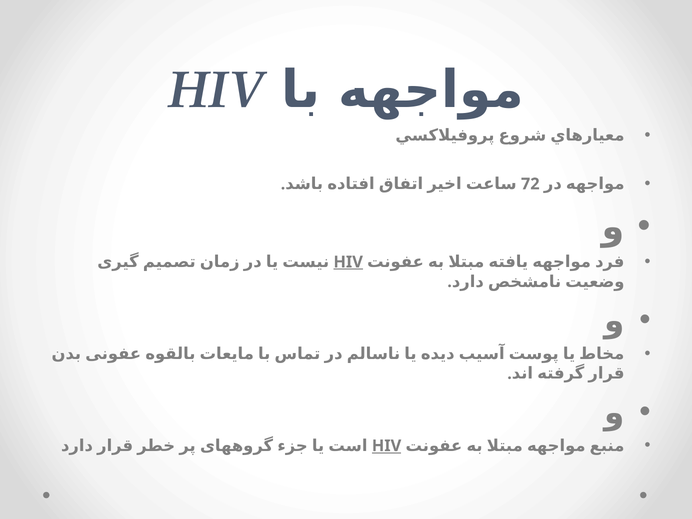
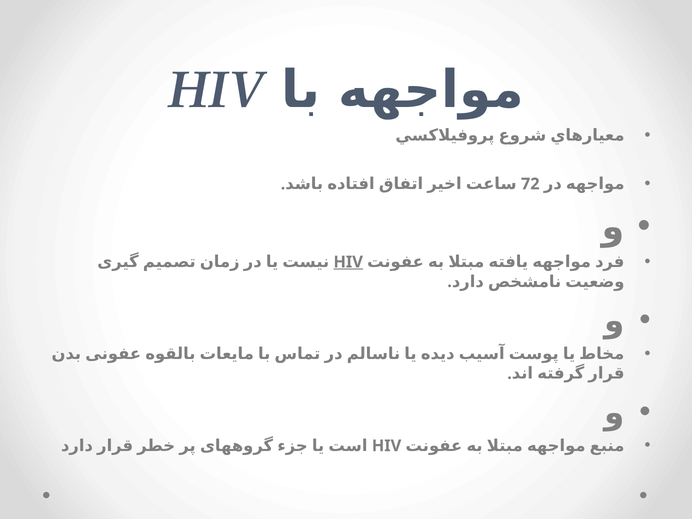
HIV at (387, 446) underline: present -> none
